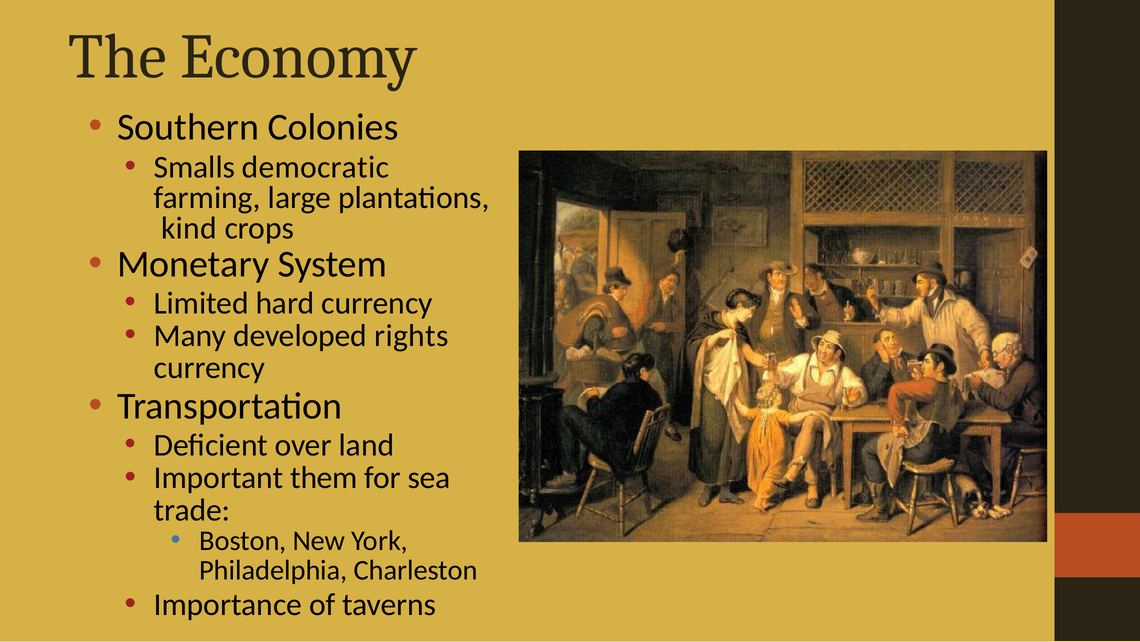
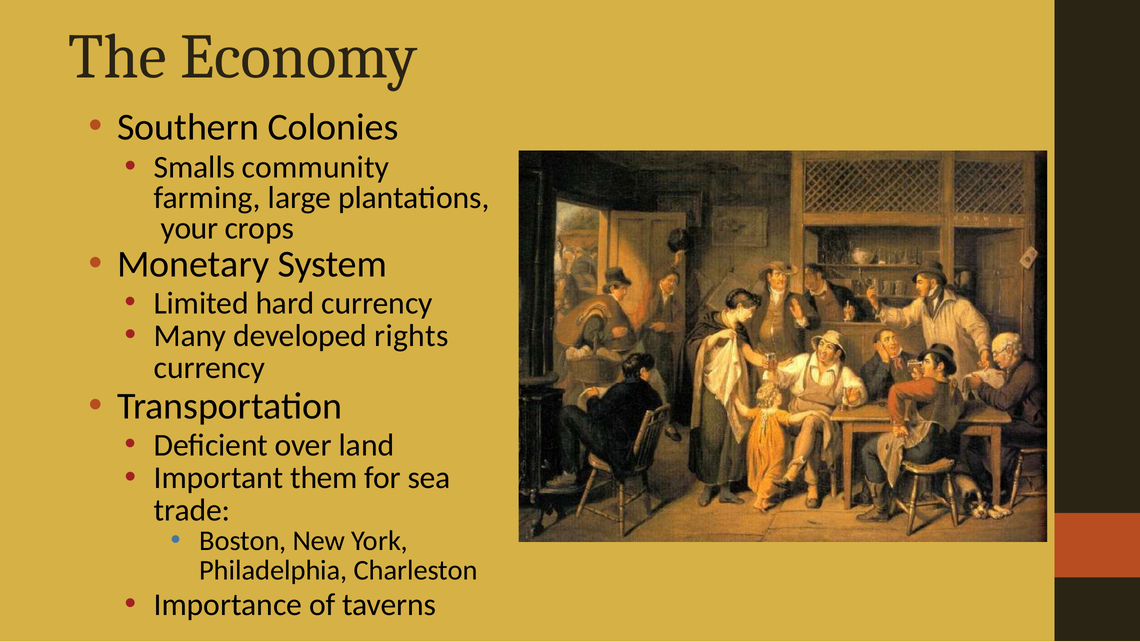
democratic: democratic -> community
kind: kind -> your
